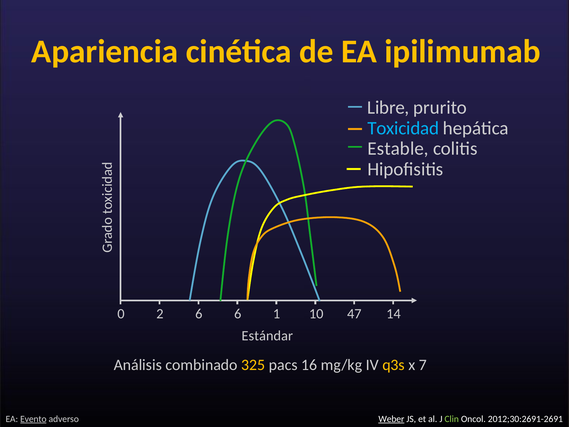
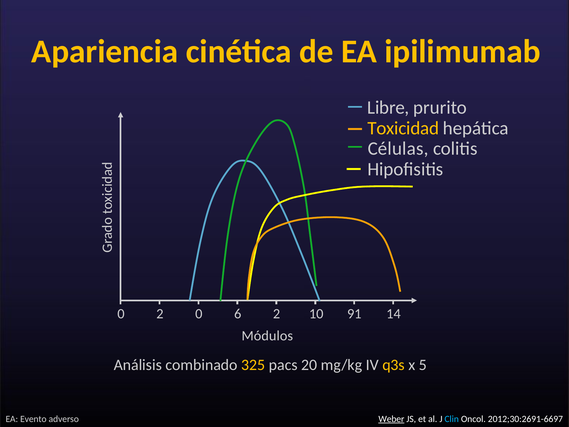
Toxicidad colour: light blue -> yellow
Estable: Estable -> Células
2 6: 6 -> 0
6 1: 1 -> 2
47: 47 -> 91
Estándar: Estándar -> Módulos
16: 16 -> 20
7: 7 -> 5
Evento underline: present -> none
Clin colour: light green -> light blue
2012;30:2691-2691: 2012;30:2691-2691 -> 2012;30:2691-6697
